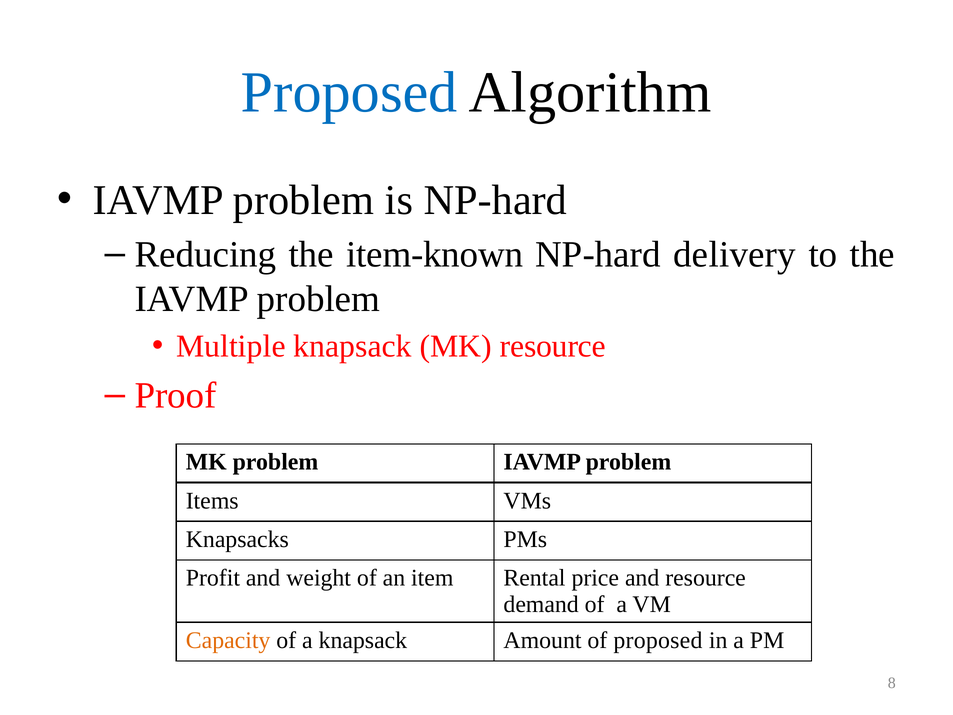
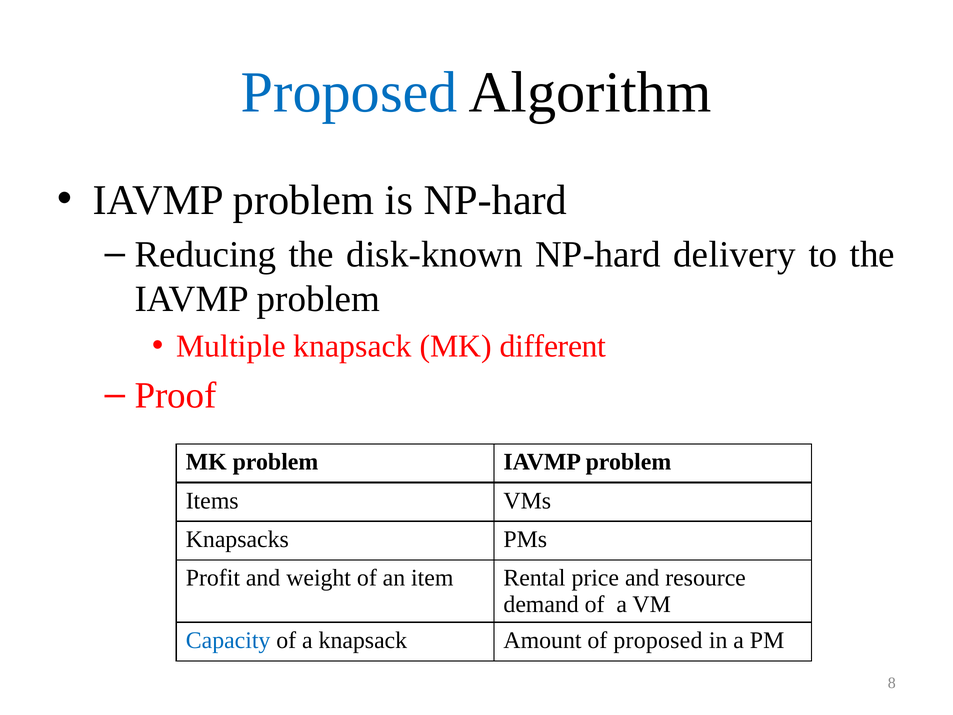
item-known: item-known -> disk-known
MK resource: resource -> different
Capacity colour: orange -> blue
